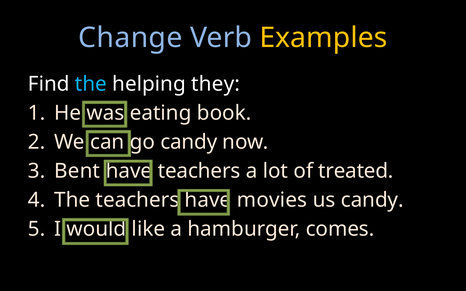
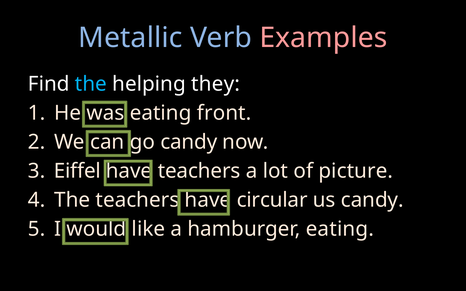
Change: Change -> Metallic
Examples colour: yellow -> pink
book: book -> front
Bent: Bent -> Eiffel
treated: treated -> picture
movies: movies -> circular
hamburger comes: comes -> eating
